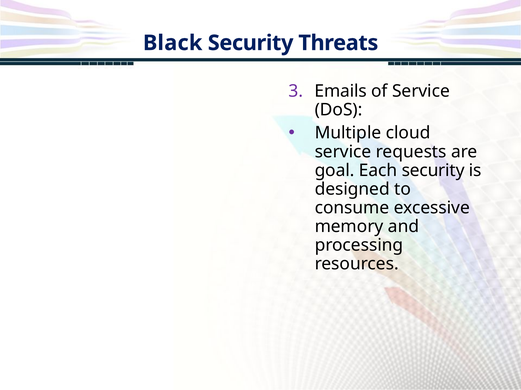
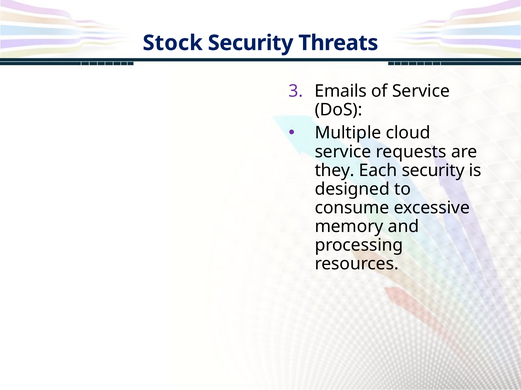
Black: Black -> Stock
goal: goal -> they
